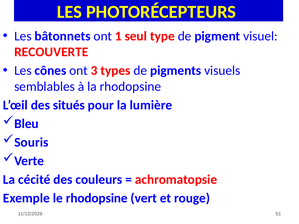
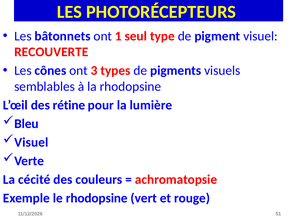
situés: situés -> rétine
Souris at (31, 142): Souris -> Visuel
